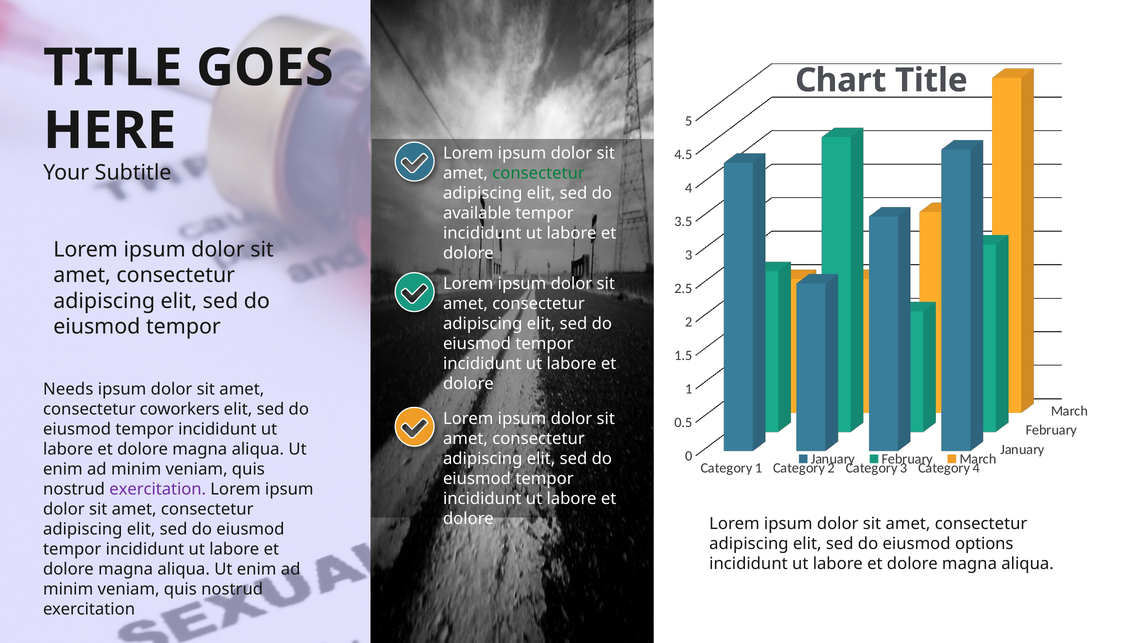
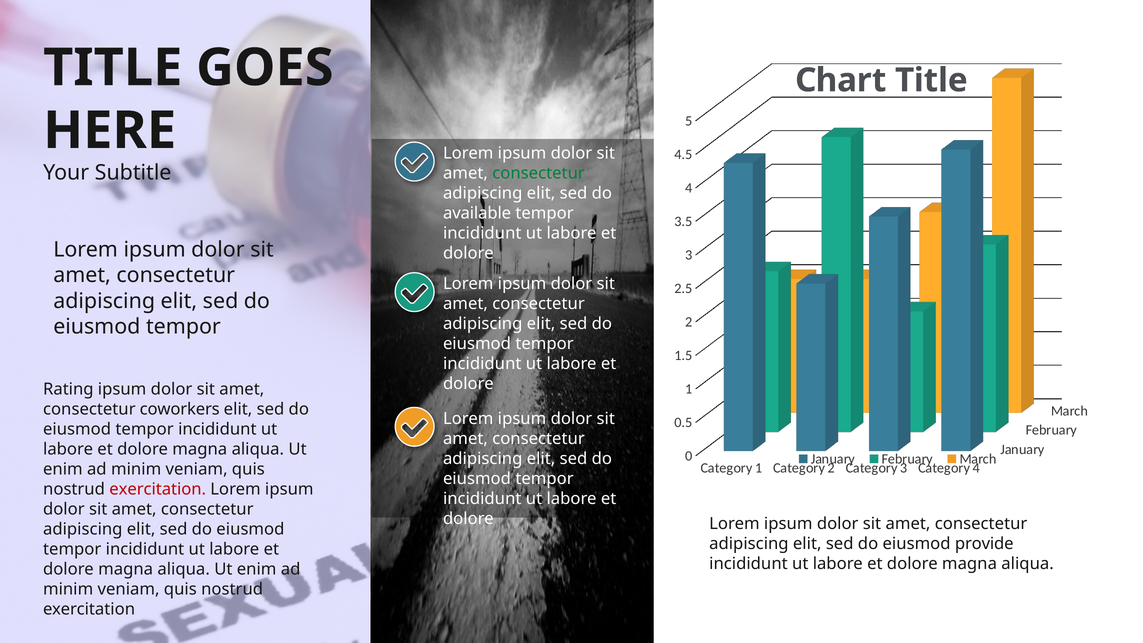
Needs: Needs -> Rating
exercitation at (158, 489) colour: purple -> red
options: options -> provide
